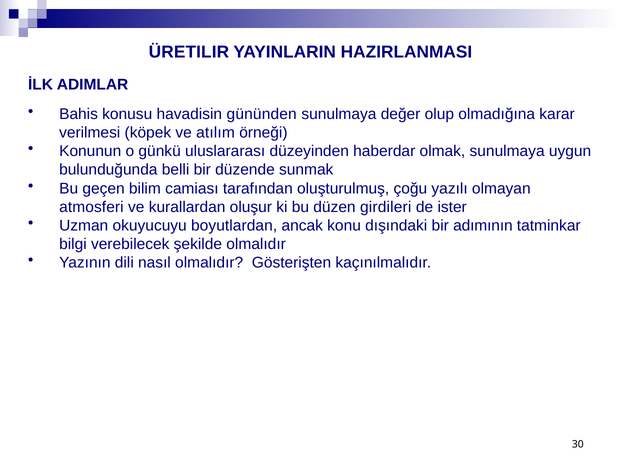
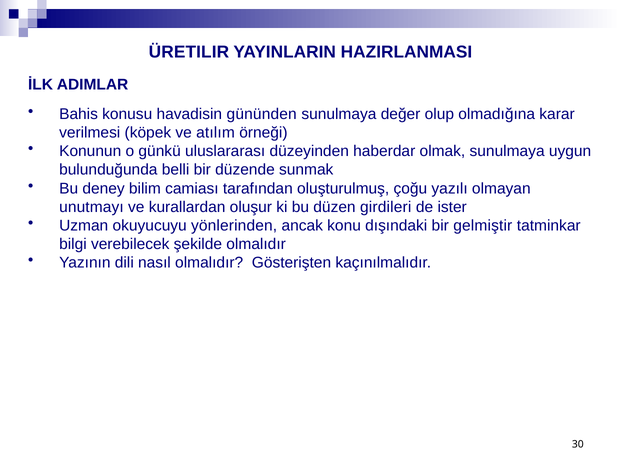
geçen: geçen -> deney
atmosferi: atmosferi -> unutmayı
boyutlardan: boyutlardan -> yönlerinden
adımının: adımının -> gelmiştir
